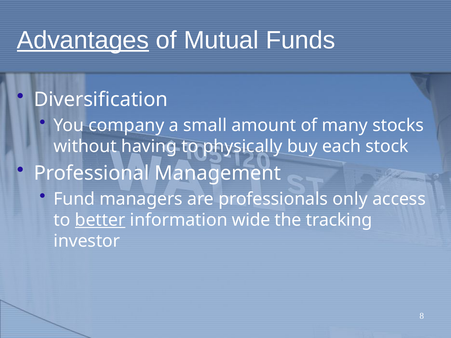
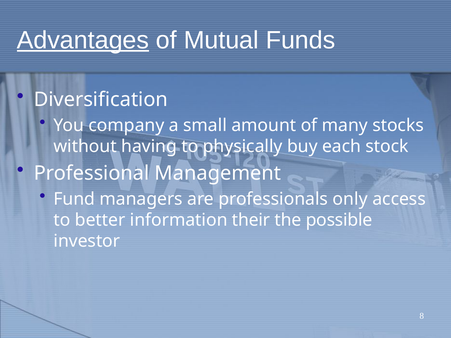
better underline: present -> none
wide: wide -> their
tracking: tracking -> possible
